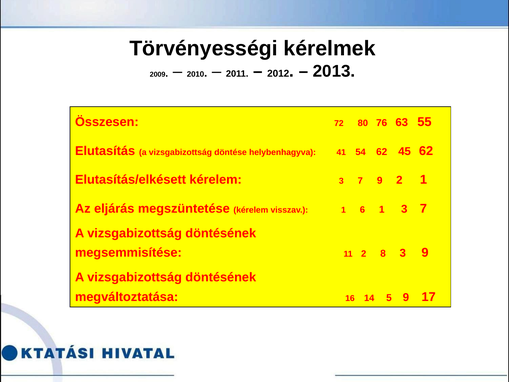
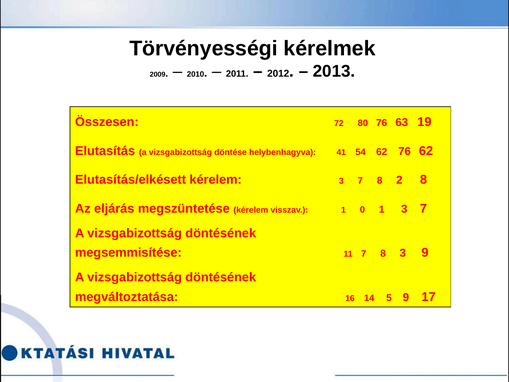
55: 55 -> 19
62 45: 45 -> 76
3 7 9: 9 -> 8
2 1: 1 -> 8
6: 6 -> 0
11 2: 2 -> 7
